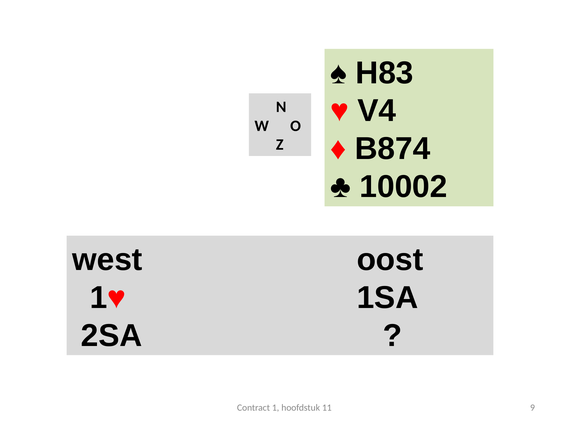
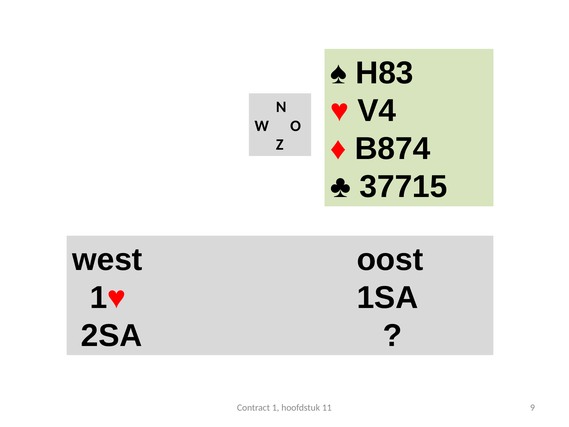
10002: 10002 -> 37715
